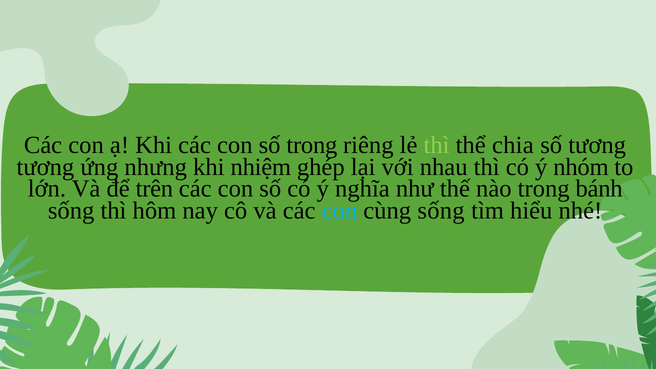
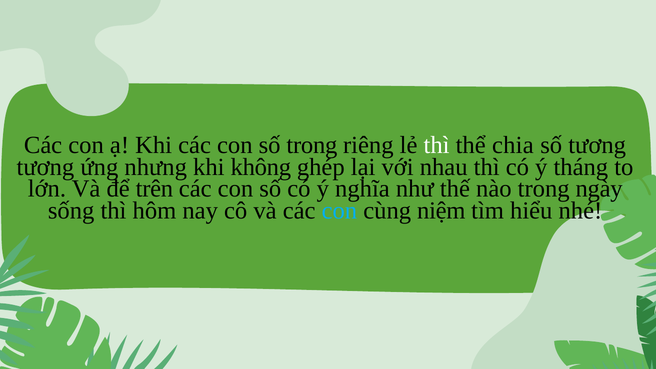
thì at (437, 145) colour: light green -> white
nhiệm: nhiệm -> không
nhóm: nhóm -> tháng
bánh: bánh -> ngày
cùng sống: sống -> niệm
